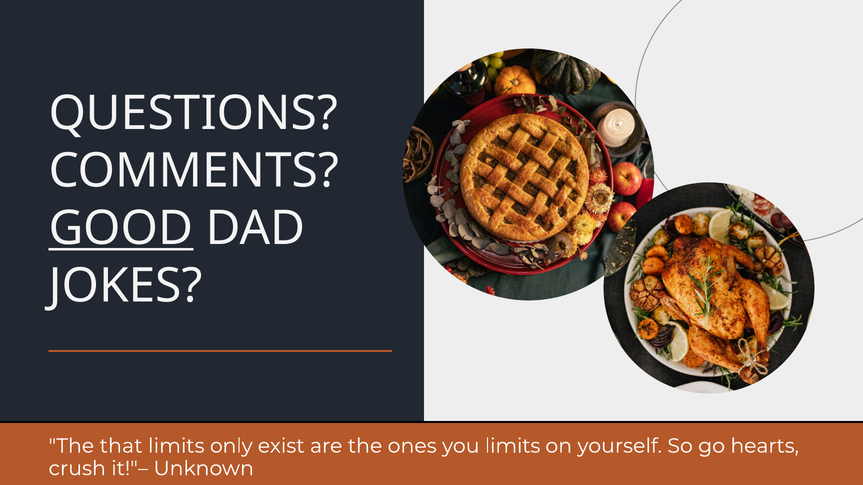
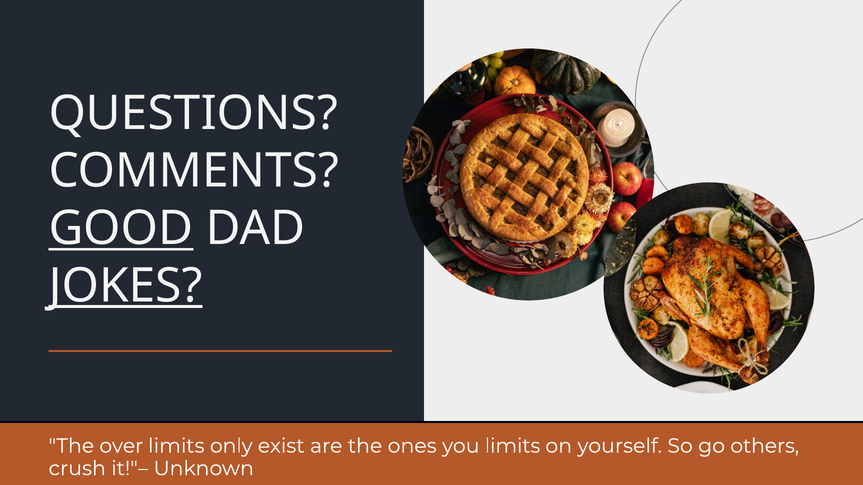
JOKES underline: none -> present
that: that -> over
hearts: hearts -> others
